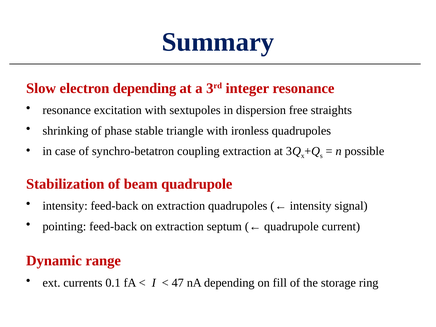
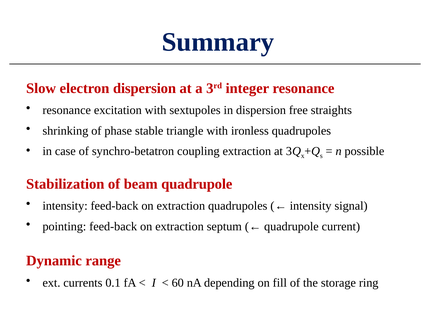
electron depending: depending -> dispersion
47: 47 -> 60
